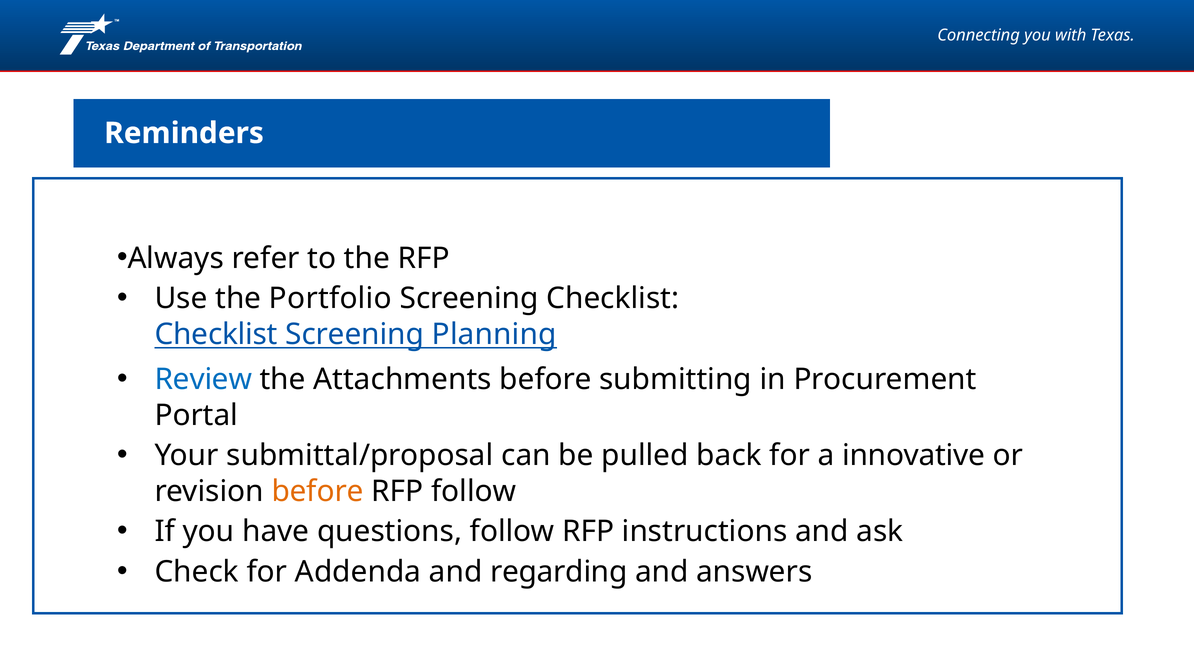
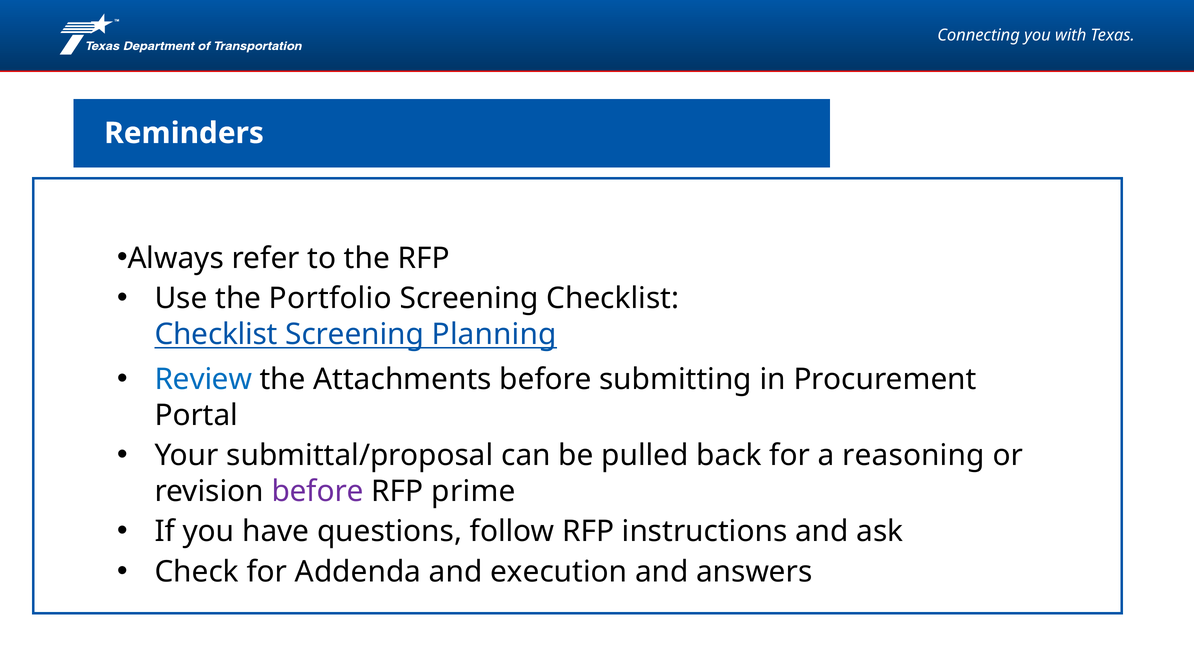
innovative: innovative -> reasoning
before at (318, 491) colour: orange -> purple
RFP follow: follow -> prime
regarding: regarding -> execution
